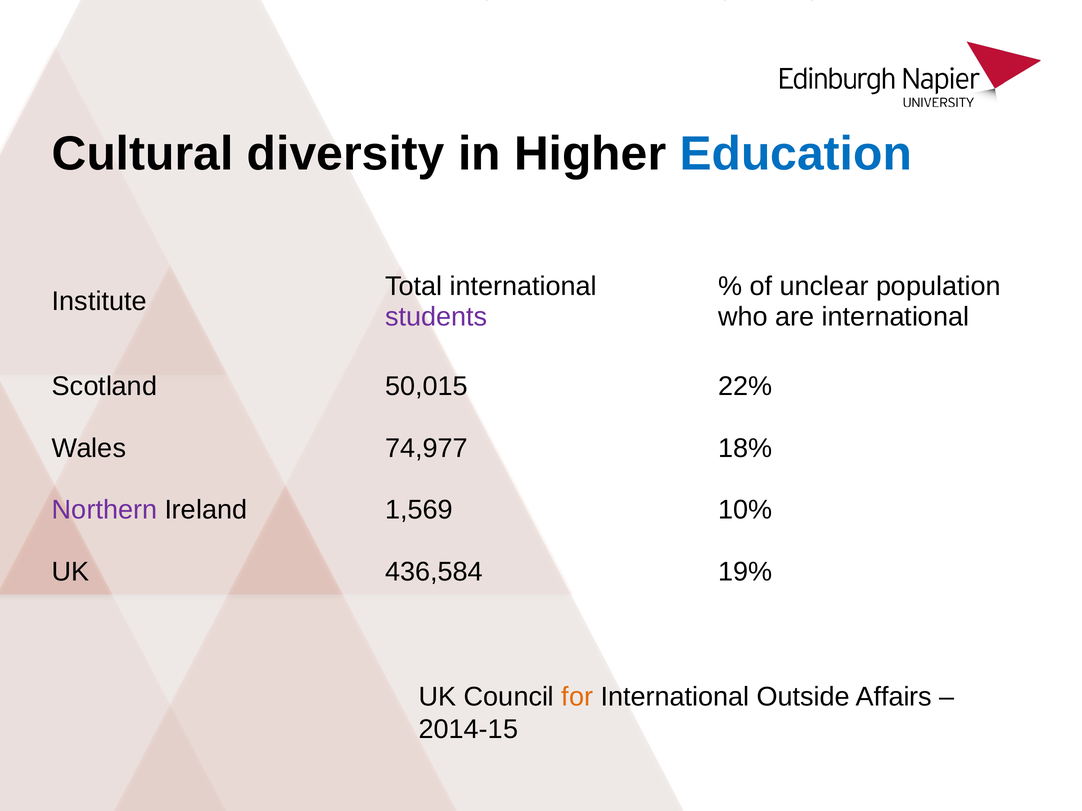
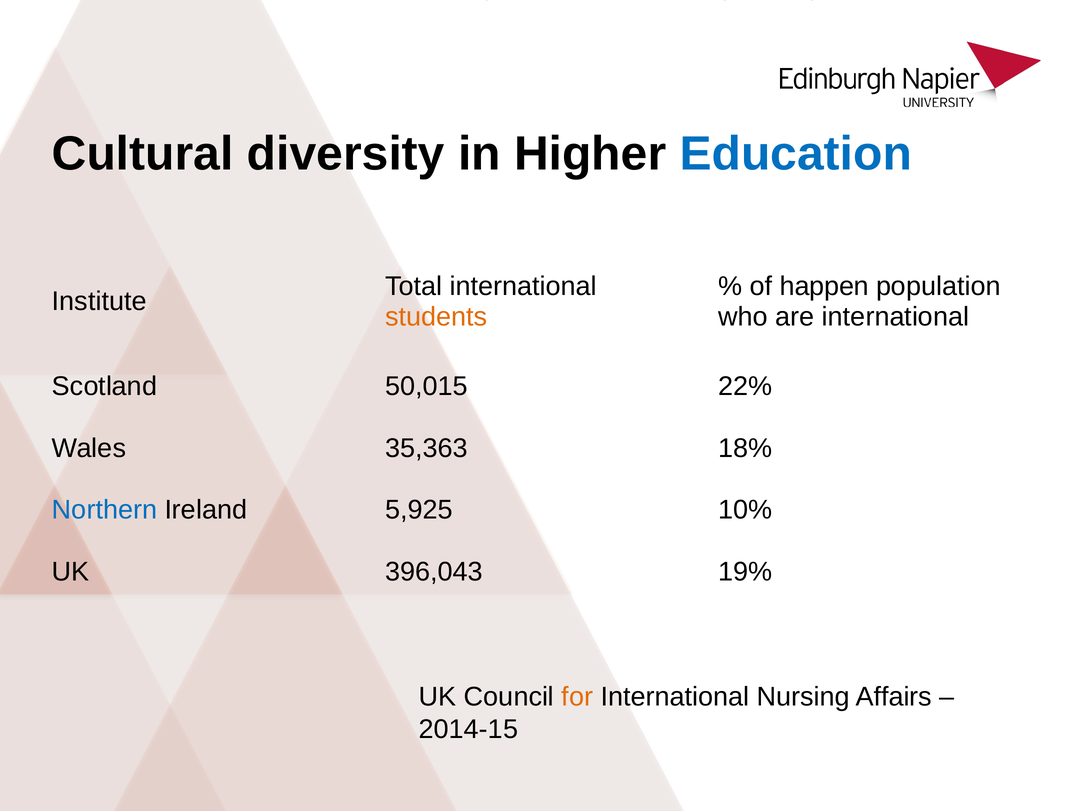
unclear: unclear -> happen
students colour: purple -> orange
74,977: 74,977 -> 35,363
Northern colour: purple -> blue
1,569: 1,569 -> 5,925
436,584: 436,584 -> 396,043
Outside: Outside -> Nursing
